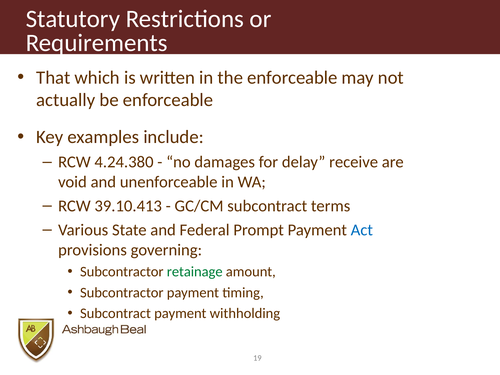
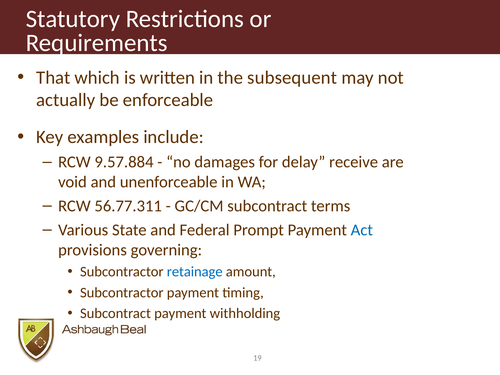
the enforceable: enforceable -> subsequent
4.24.380: 4.24.380 -> 9.57.884
39.10.413: 39.10.413 -> 56.77.311
retainage colour: green -> blue
